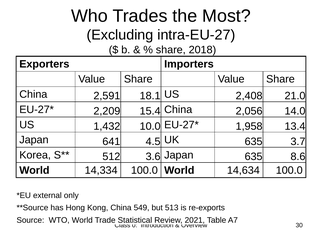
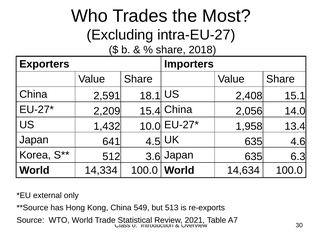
21.0: 21.0 -> 15.1
3.7: 3.7 -> 4.6
8.6: 8.6 -> 6.3
